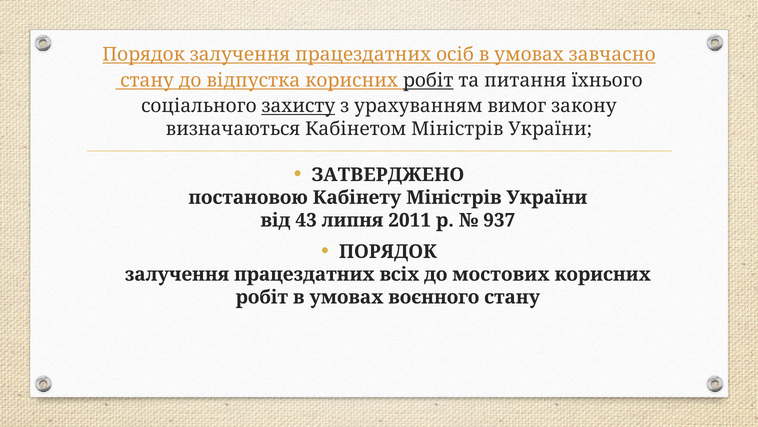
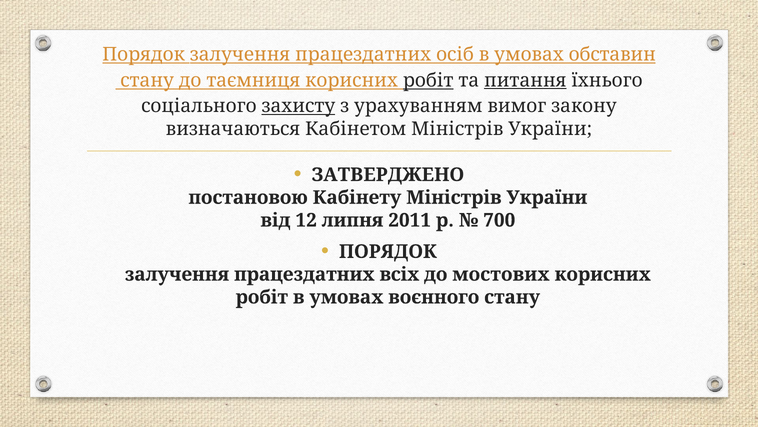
завчасно: завчасно -> обставин
відпустка: відпустка -> таємниця
питання underline: none -> present
43: 43 -> 12
937: 937 -> 700
